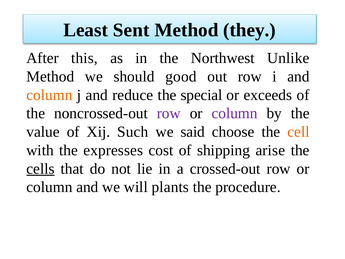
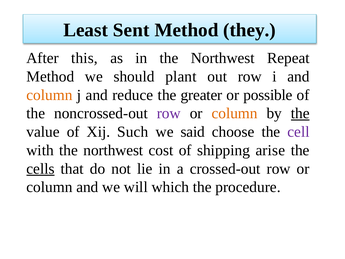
Unlike: Unlike -> Repeat
good: good -> plant
special: special -> greater
exceeds: exceeds -> possible
column at (235, 113) colour: purple -> orange
the at (300, 113) underline: none -> present
cell colour: orange -> purple
with the expresses: expresses -> northwest
plants: plants -> which
